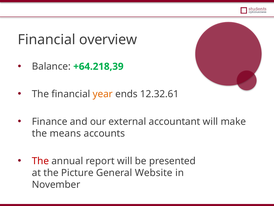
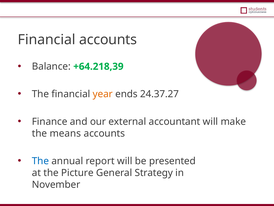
Financial overview: overview -> accounts
12.32.61: 12.32.61 -> 24.37.27
The at (40, 161) colour: red -> blue
Website: Website -> Strategy
